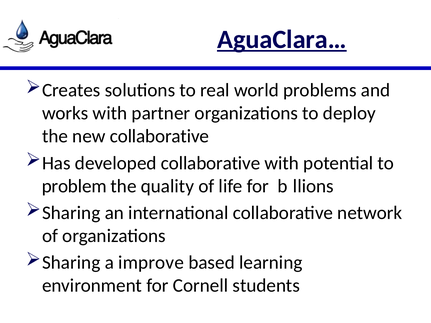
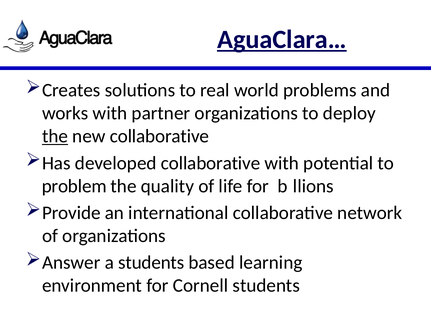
the at (55, 136) underline: none -> present
Sharing at (71, 213): Sharing -> Provide
Sharing at (71, 263): Sharing -> Answer
a improve: improve -> students
